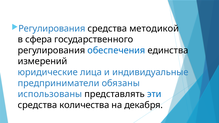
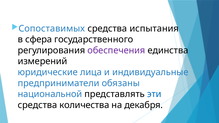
Регулирования at (52, 29): Регулирования -> Сопоставимых
методикой: методикой -> испытания
обеспечения colour: blue -> purple
использованы: использованы -> национальной
